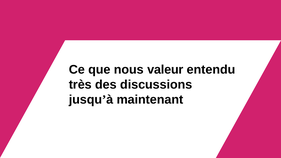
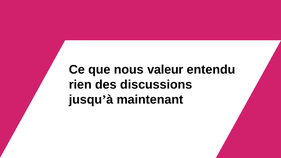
très: très -> rien
